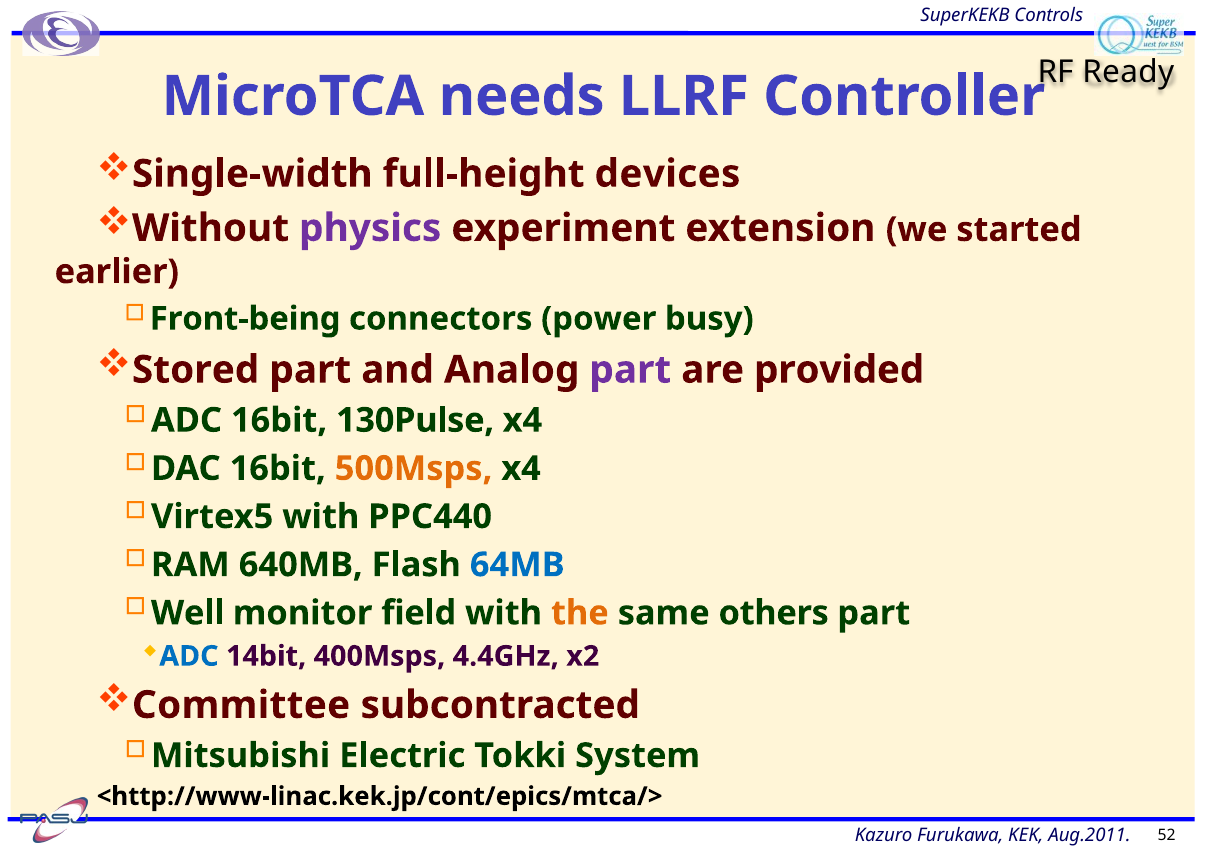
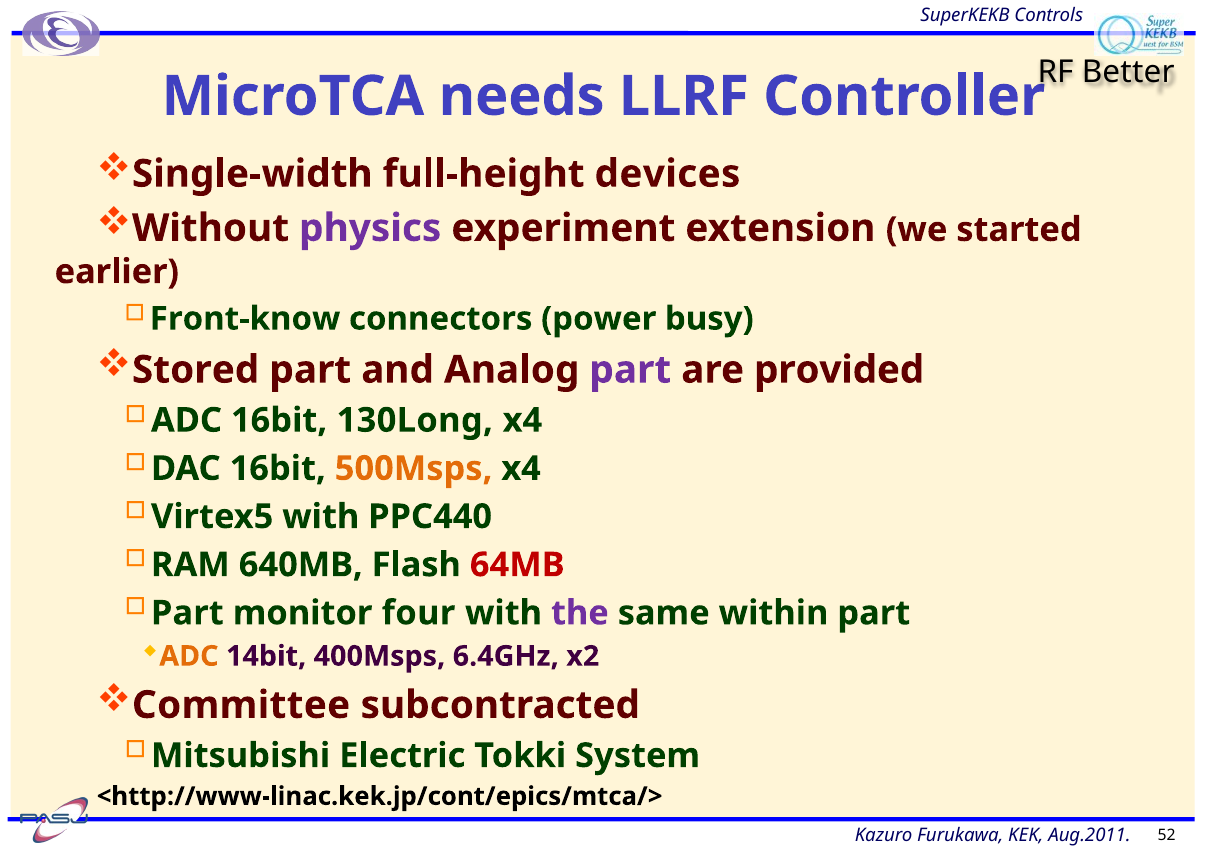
Ready: Ready -> Better
Front-being: Front-being -> Front-know
130Pulse: 130Pulse -> 130Long
64MB colour: blue -> red
Well at (188, 613): Well -> Part
field: field -> four
the colour: orange -> purple
others: others -> within
ADC at (189, 656) colour: blue -> orange
4.4GHz: 4.4GHz -> 6.4GHz
